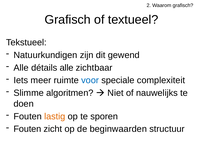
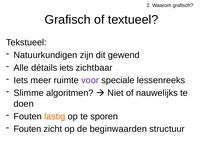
détails alle: alle -> iets
voor colour: blue -> purple
complexiteit: complexiteit -> lessenreeks
